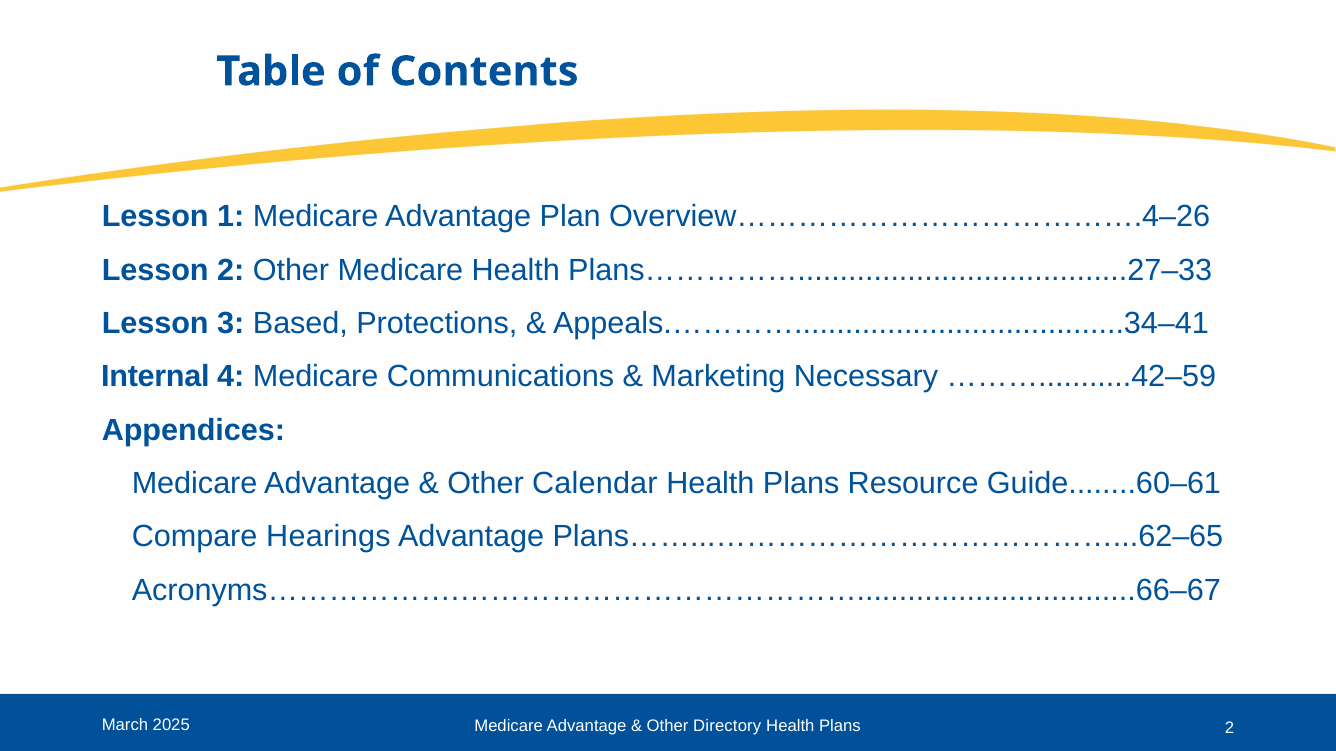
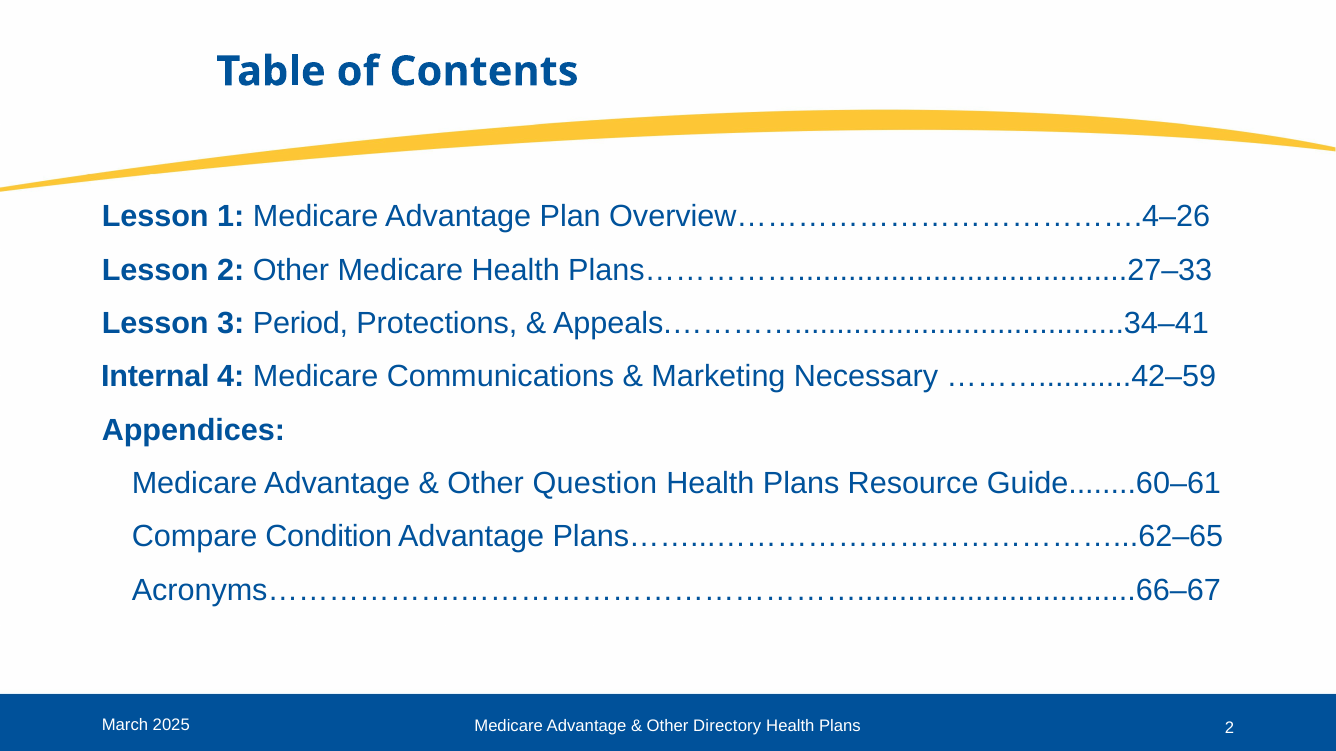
Based: Based -> Period
Calendar: Calendar -> Question
Hearings: Hearings -> Condition
